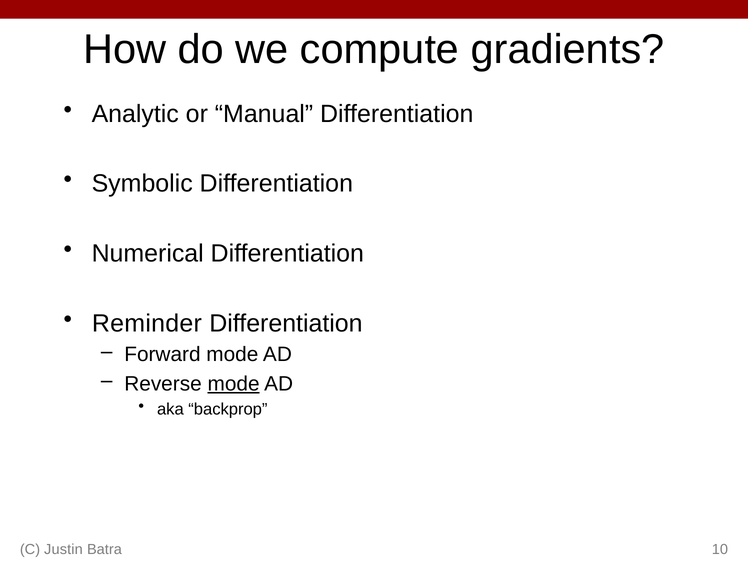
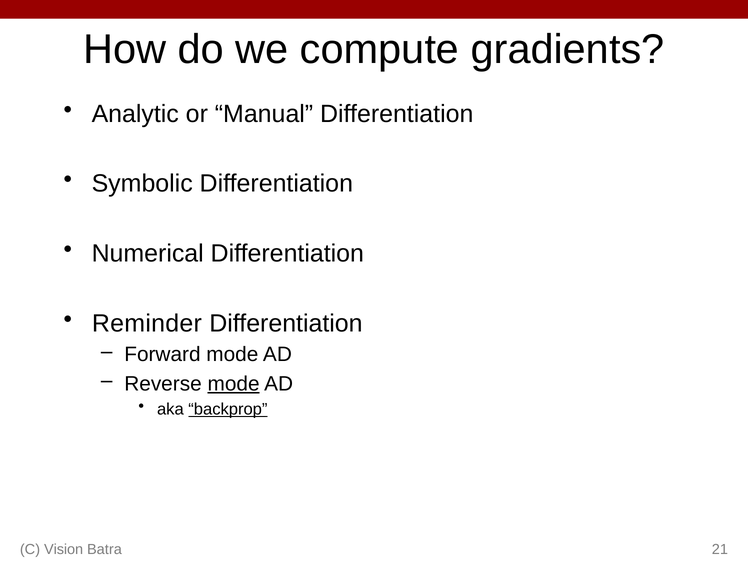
backprop underline: none -> present
Justin: Justin -> Vision
10: 10 -> 21
